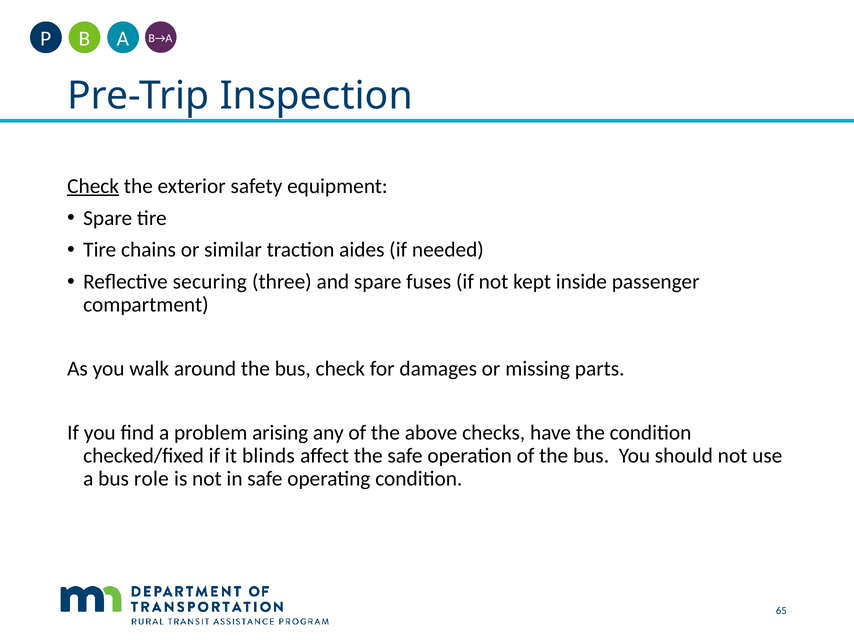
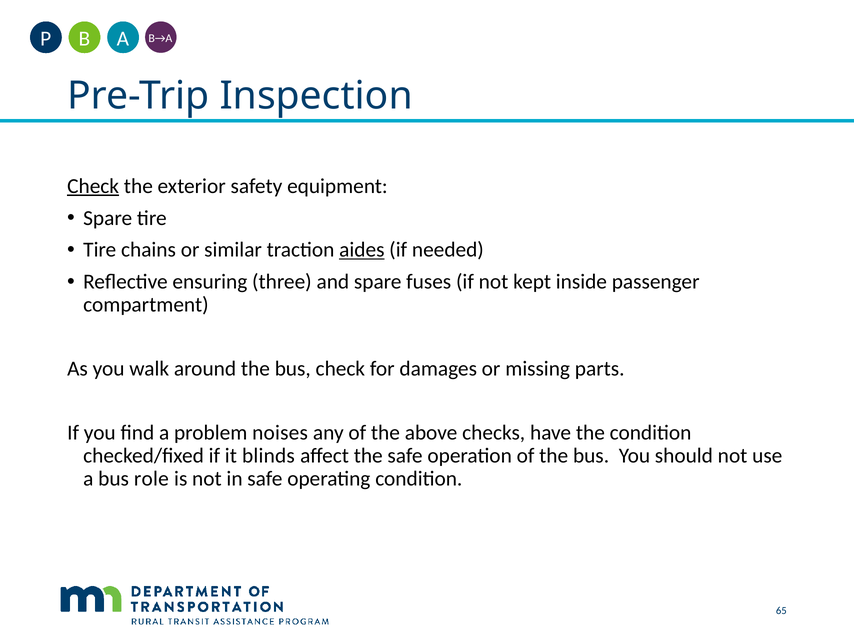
aides underline: none -> present
securing: securing -> ensuring
arising: arising -> noises
